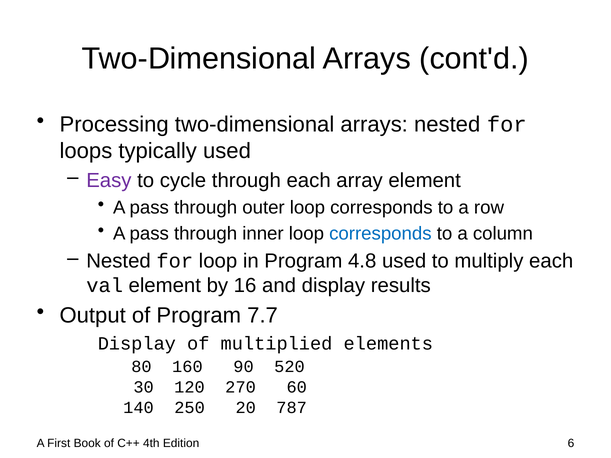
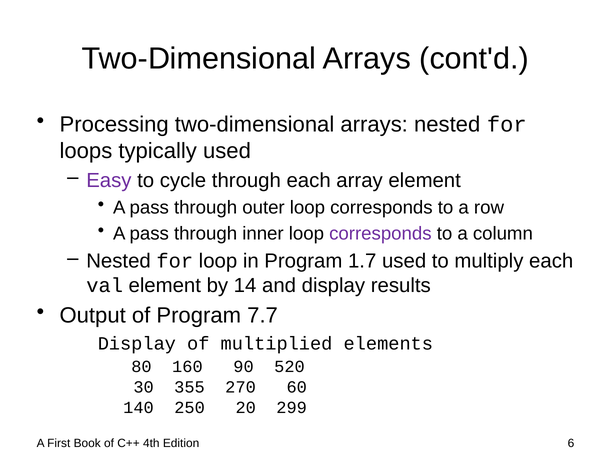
corresponds at (380, 234) colour: blue -> purple
4.8: 4.8 -> 1.7
16: 16 -> 14
120: 120 -> 355
787: 787 -> 299
